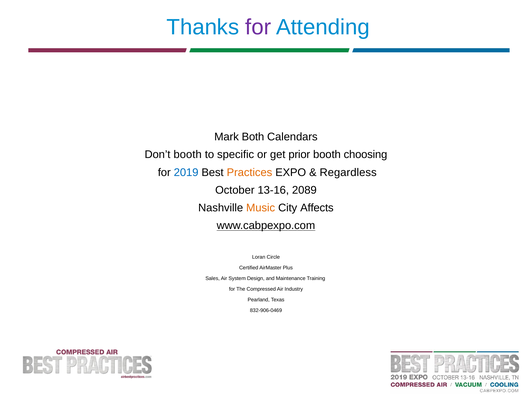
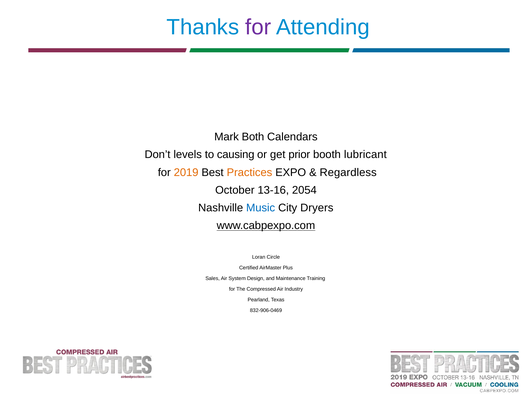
Don’t booth: booth -> levels
specific: specific -> causing
choosing: choosing -> lubricant
2019 colour: blue -> orange
2089: 2089 -> 2054
Music colour: orange -> blue
Affects: Affects -> Dryers
